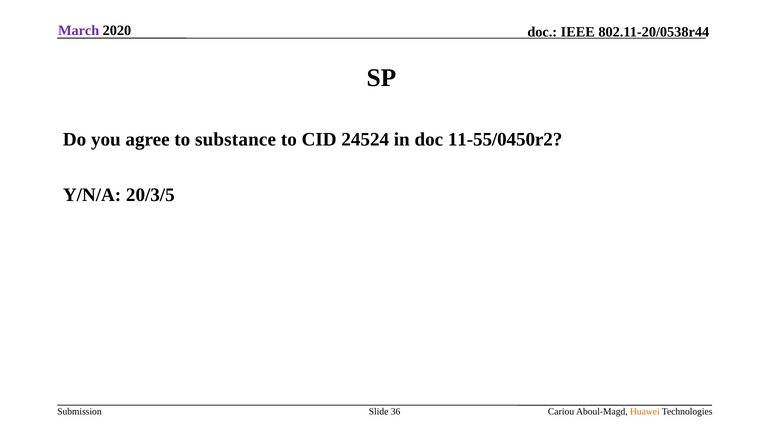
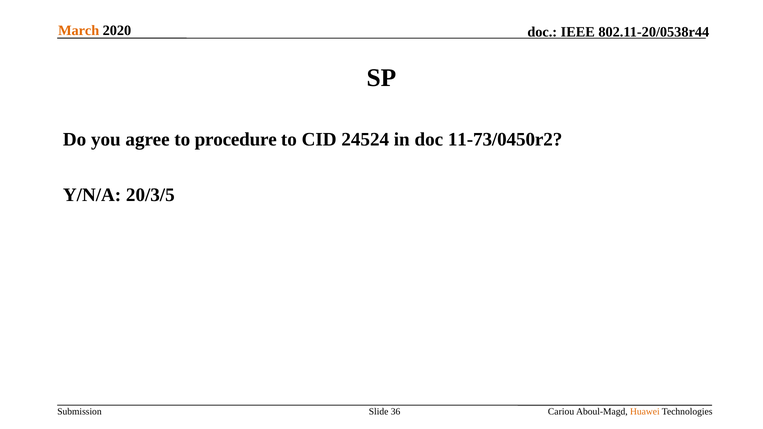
March colour: purple -> orange
substance: substance -> procedure
11-55/0450r2: 11-55/0450r2 -> 11-73/0450r2
